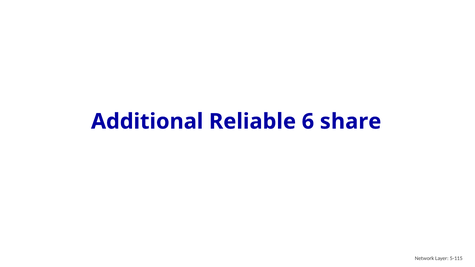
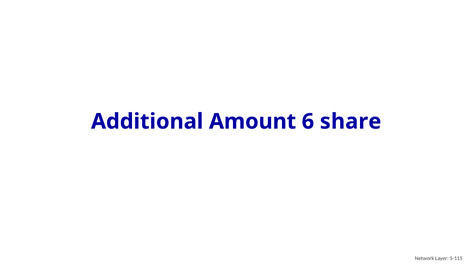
Reliable: Reliable -> Amount
